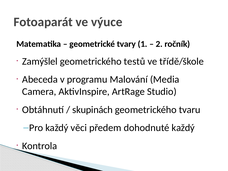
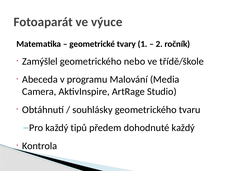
testů: testů -> nebo
skupinách: skupinách -> souhlásky
věci: věci -> tipů
